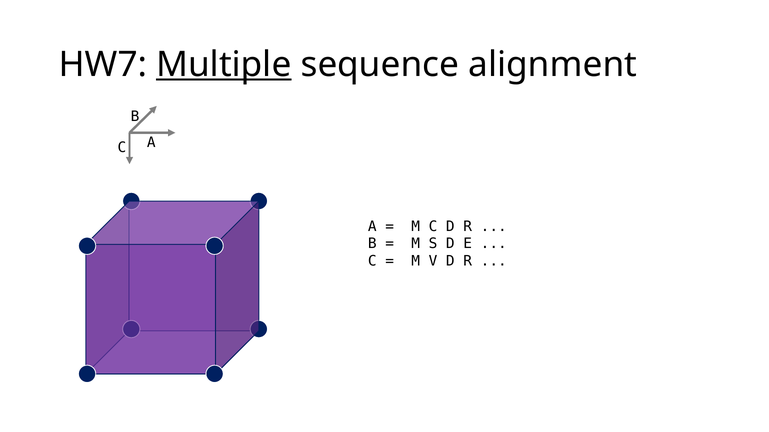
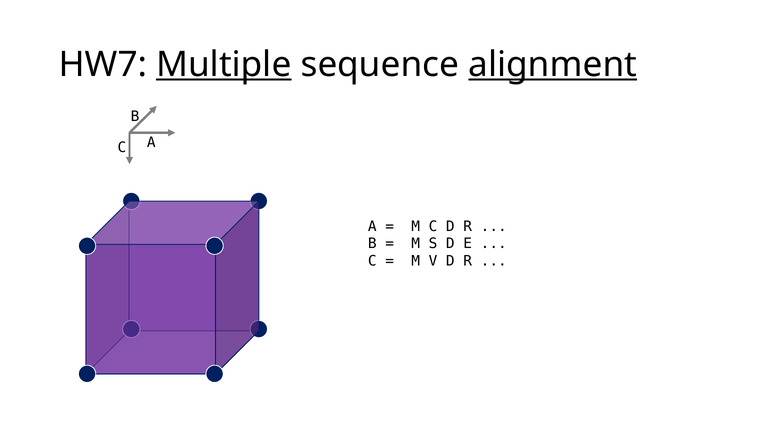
alignment underline: none -> present
